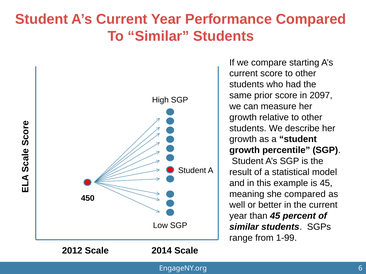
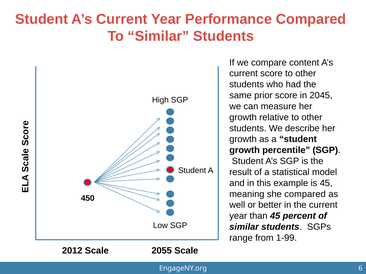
starting: starting -> content
2097: 2097 -> 2045
2014: 2014 -> 2055
